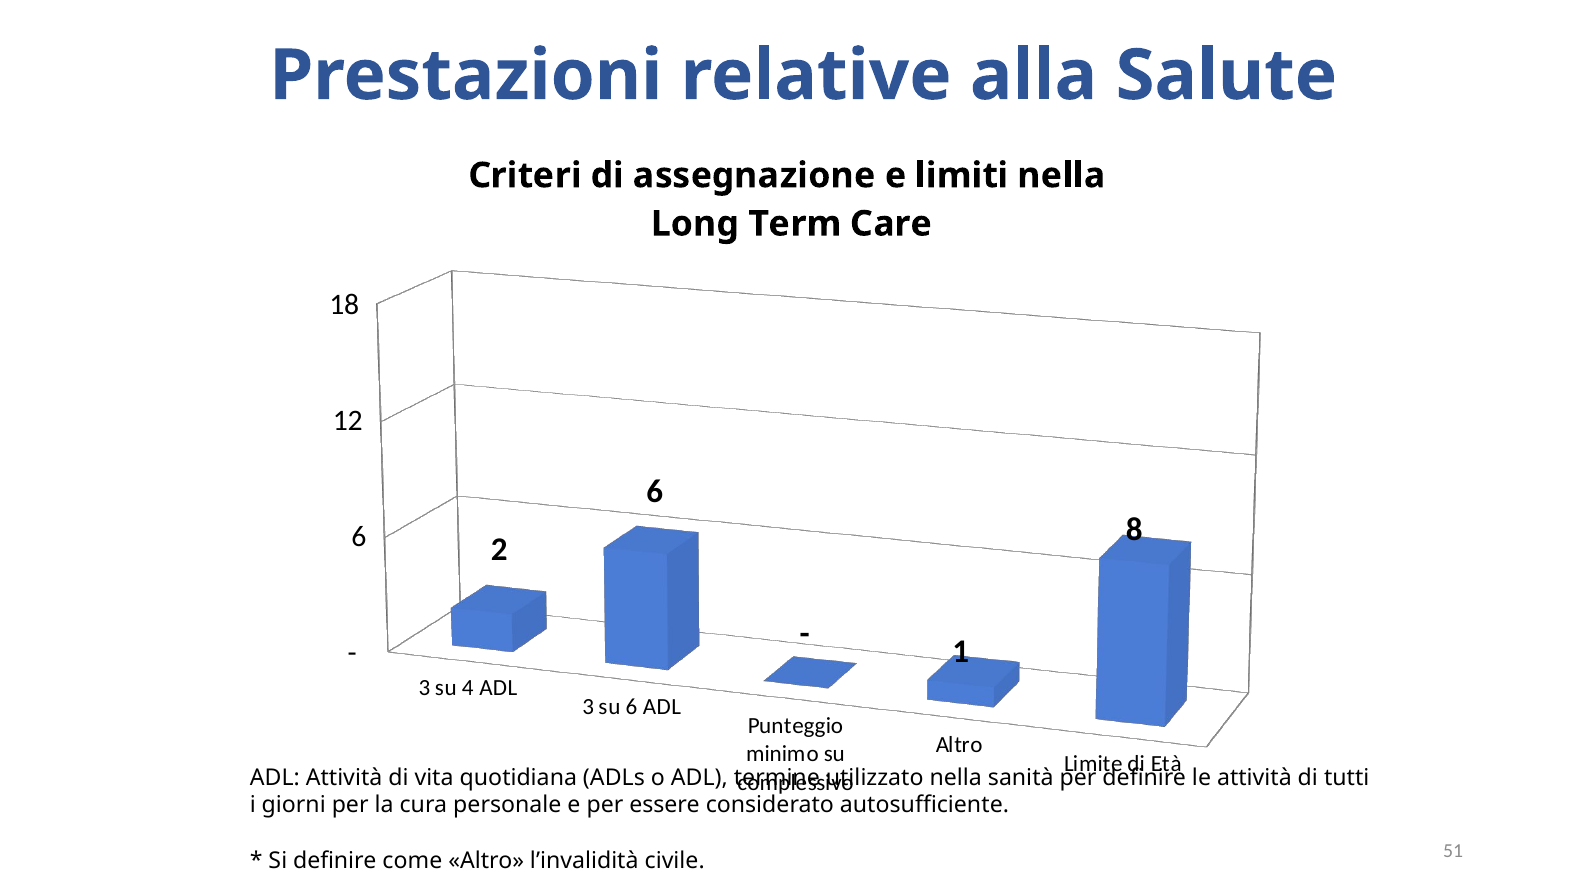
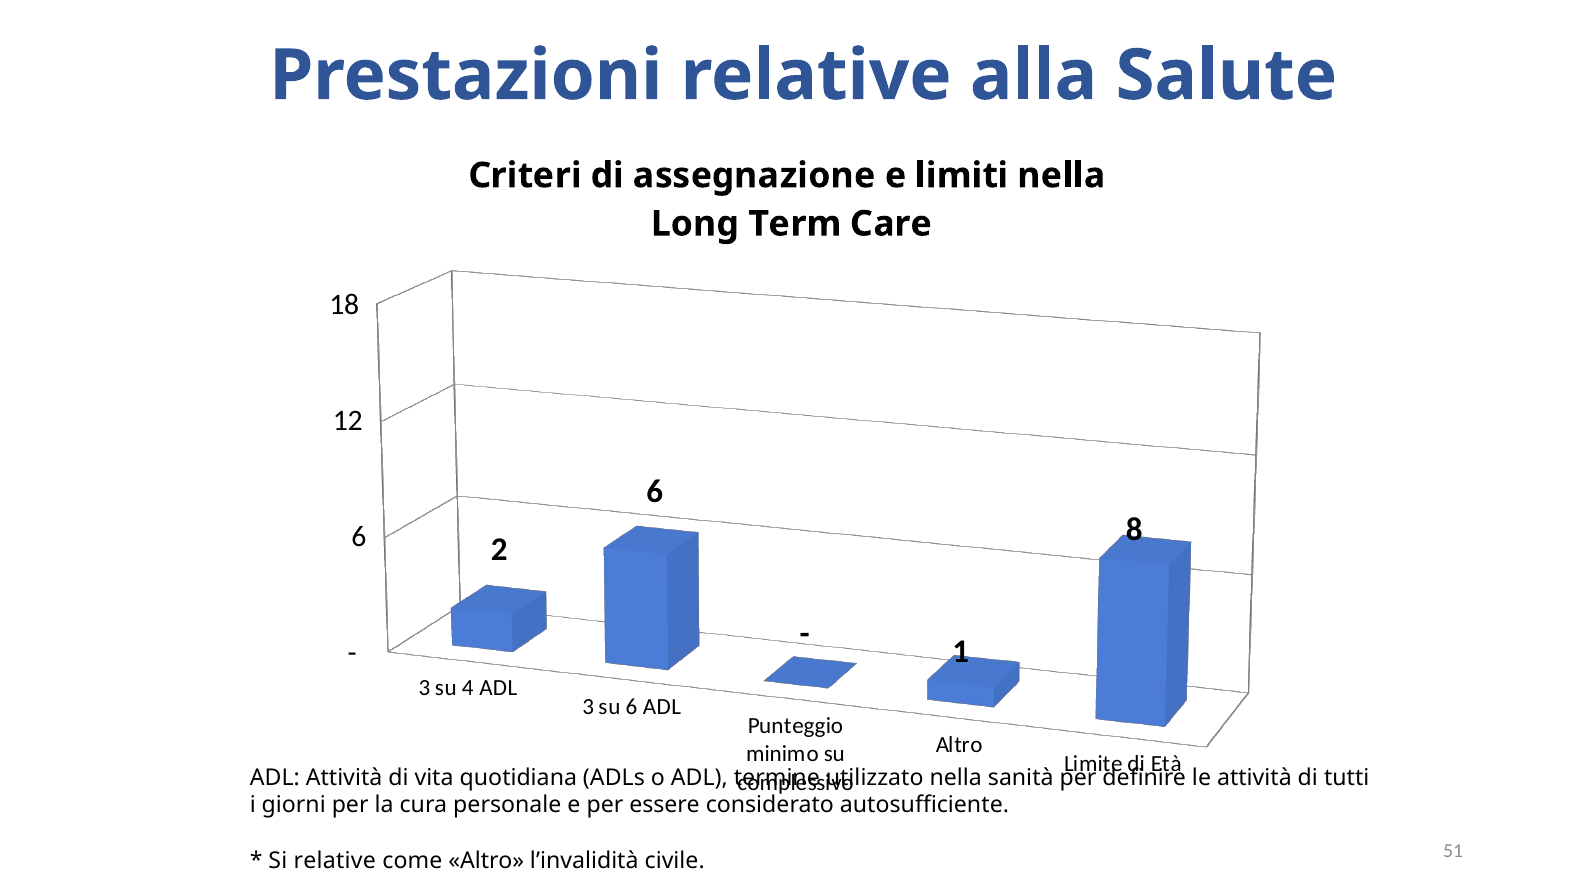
Si definire: definire -> relative
